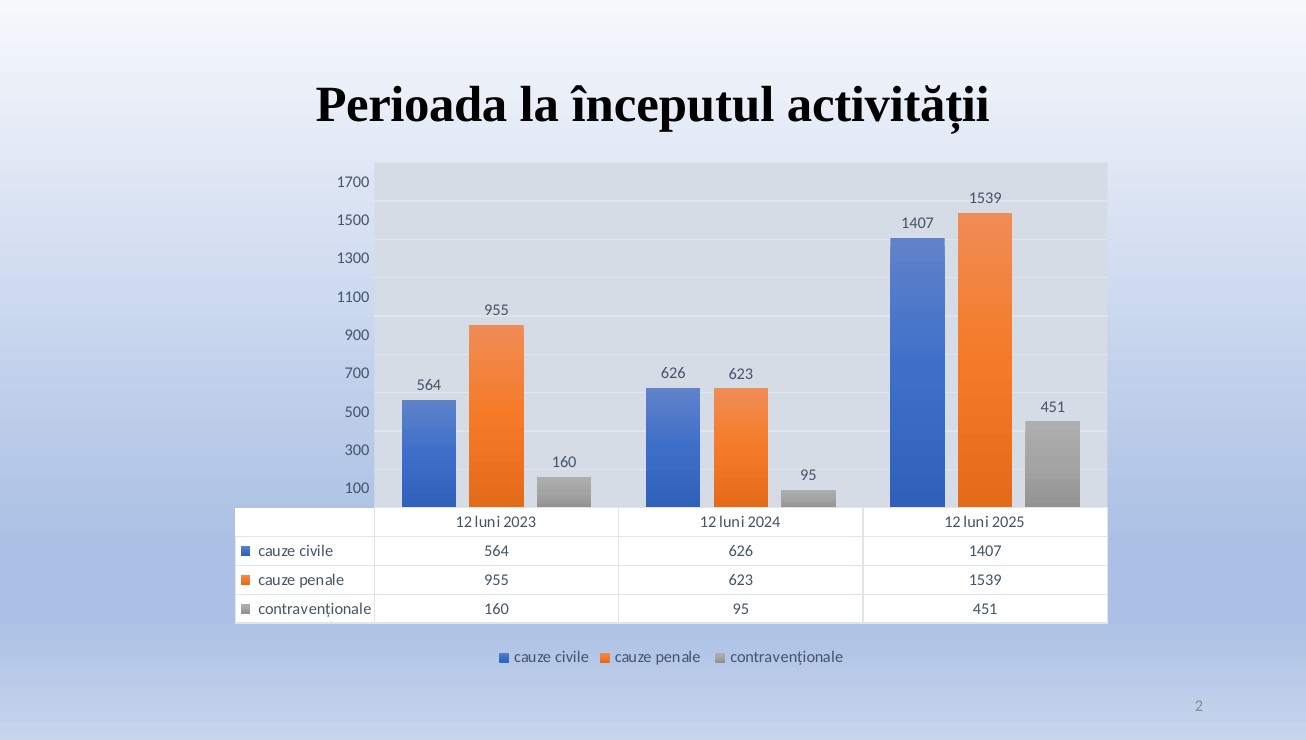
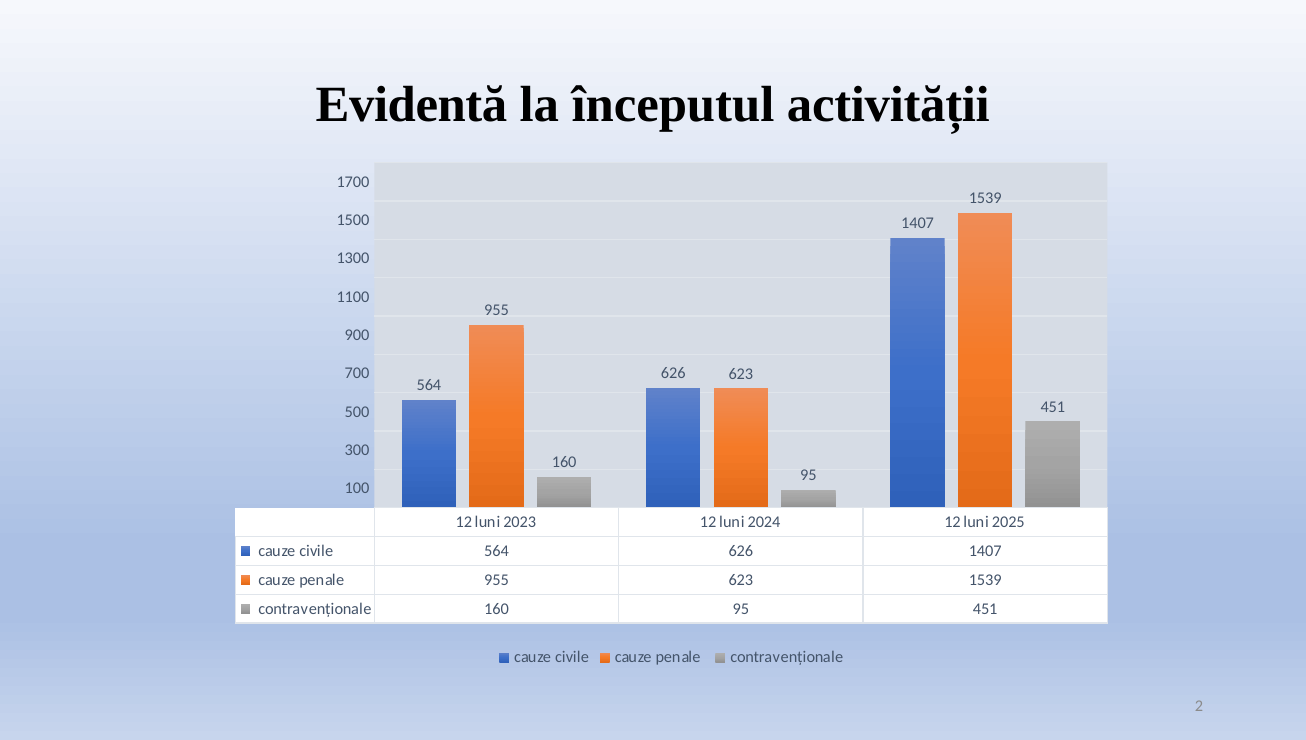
Perioada: Perioada -> Evidentă
